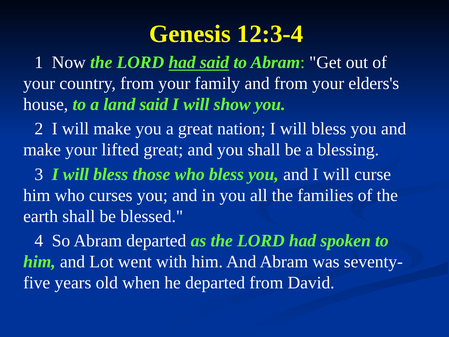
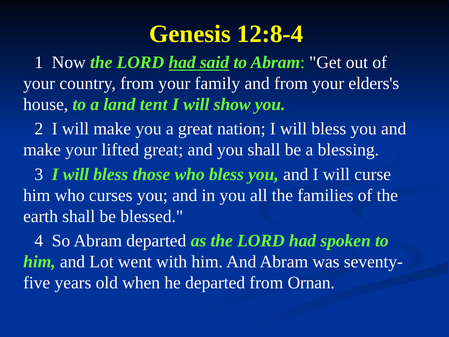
12:3-4: 12:3-4 -> 12:8-4
land said: said -> tent
David: David -> Ornan
